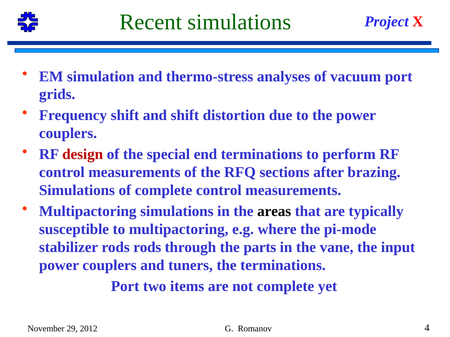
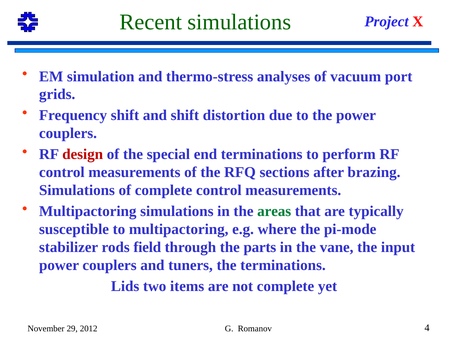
areas colour: black -> green
rods rods: rods -> field
Port at (125, 286): Port -> Lids
